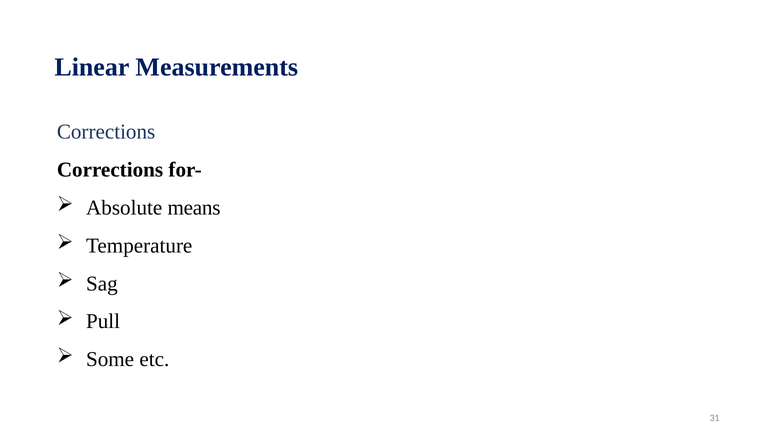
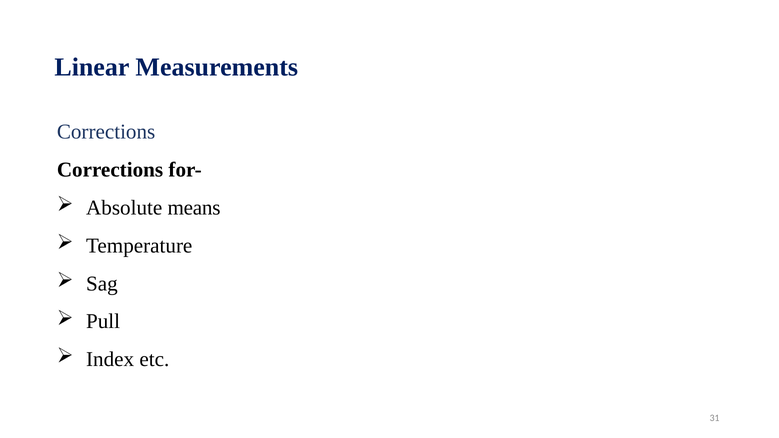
Some: Some -> Index
